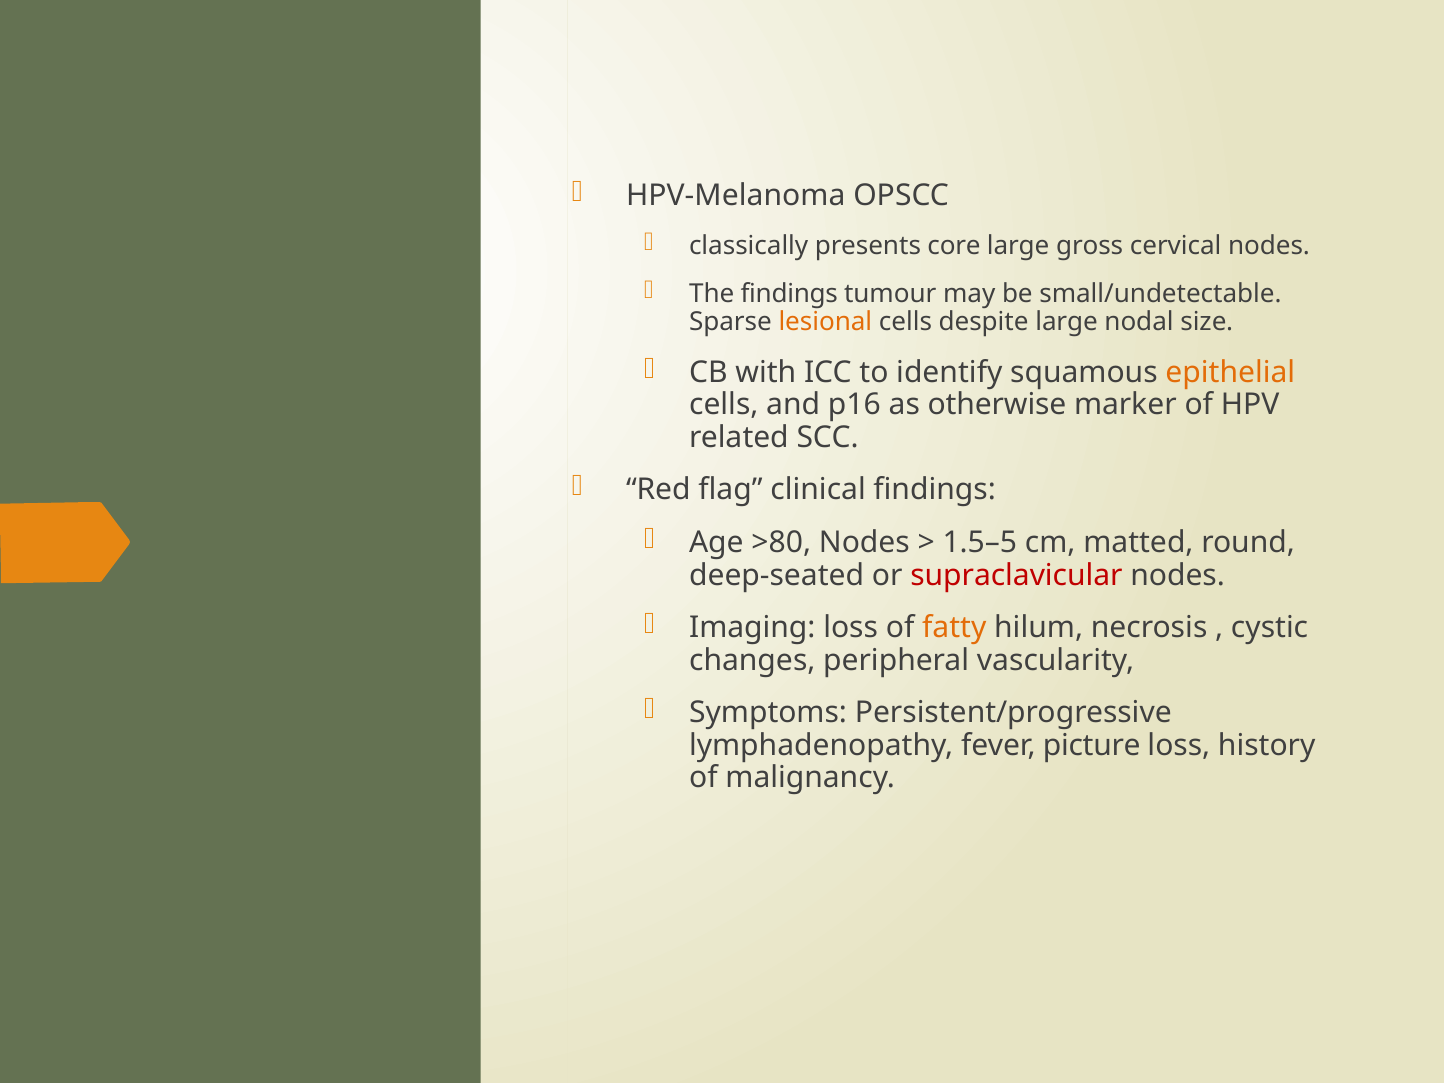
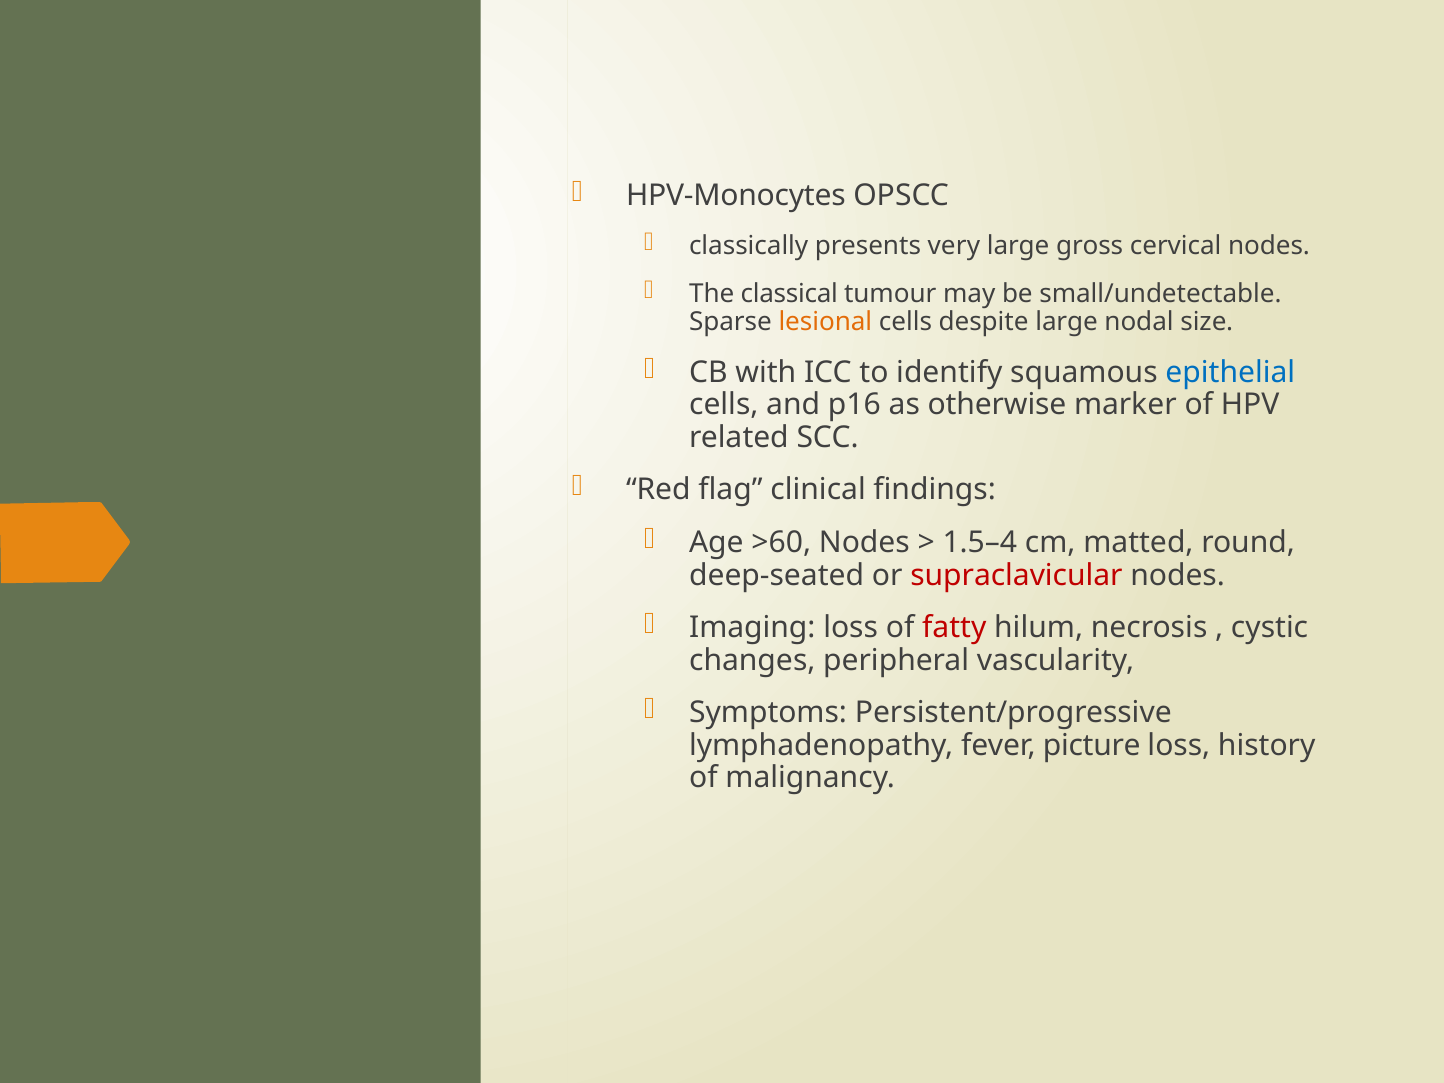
HPV-Melanoma: HPV-Melanoma -> HPV-Monocytes
core: core -> very
The findings: findings -> classical
epithelial colour: orange -> blue
>80: >80 -> >60
1.5–5: 1.5–5 -> 1.5–4
fatty colour: orange -> red
